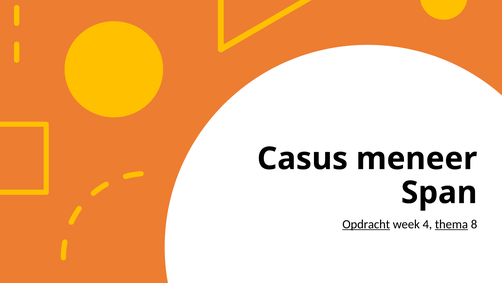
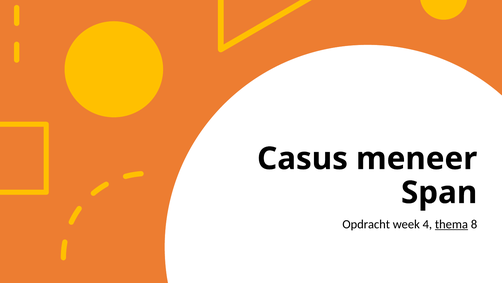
Opdracht underline: present -> none
